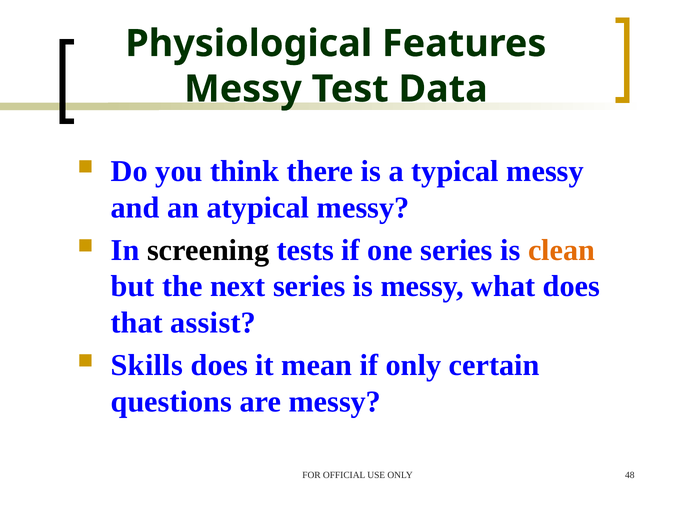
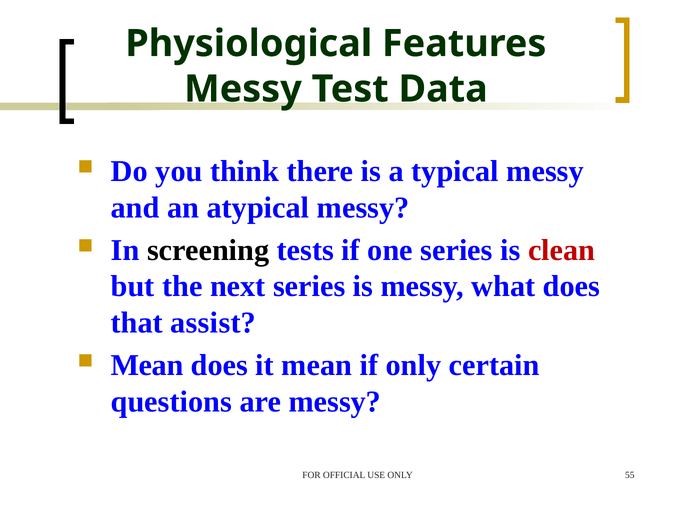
clean colour: orange -> red
Skills at (147, 365): Skills -> Mean
48: 48 -> 55
